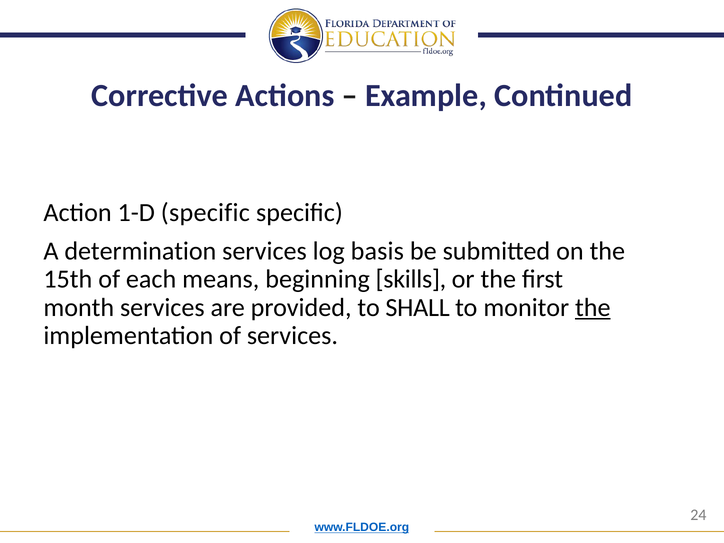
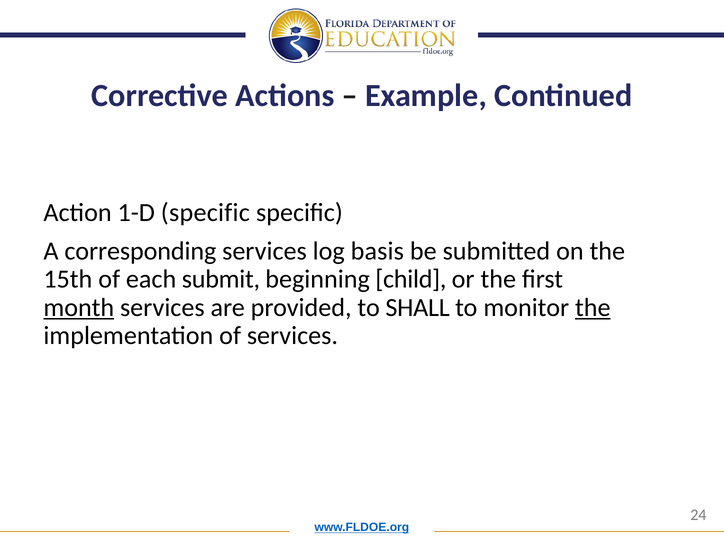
determination: determination -> corresponding
means: means -> submit
skills: skills -> child
month underline: none -> present
